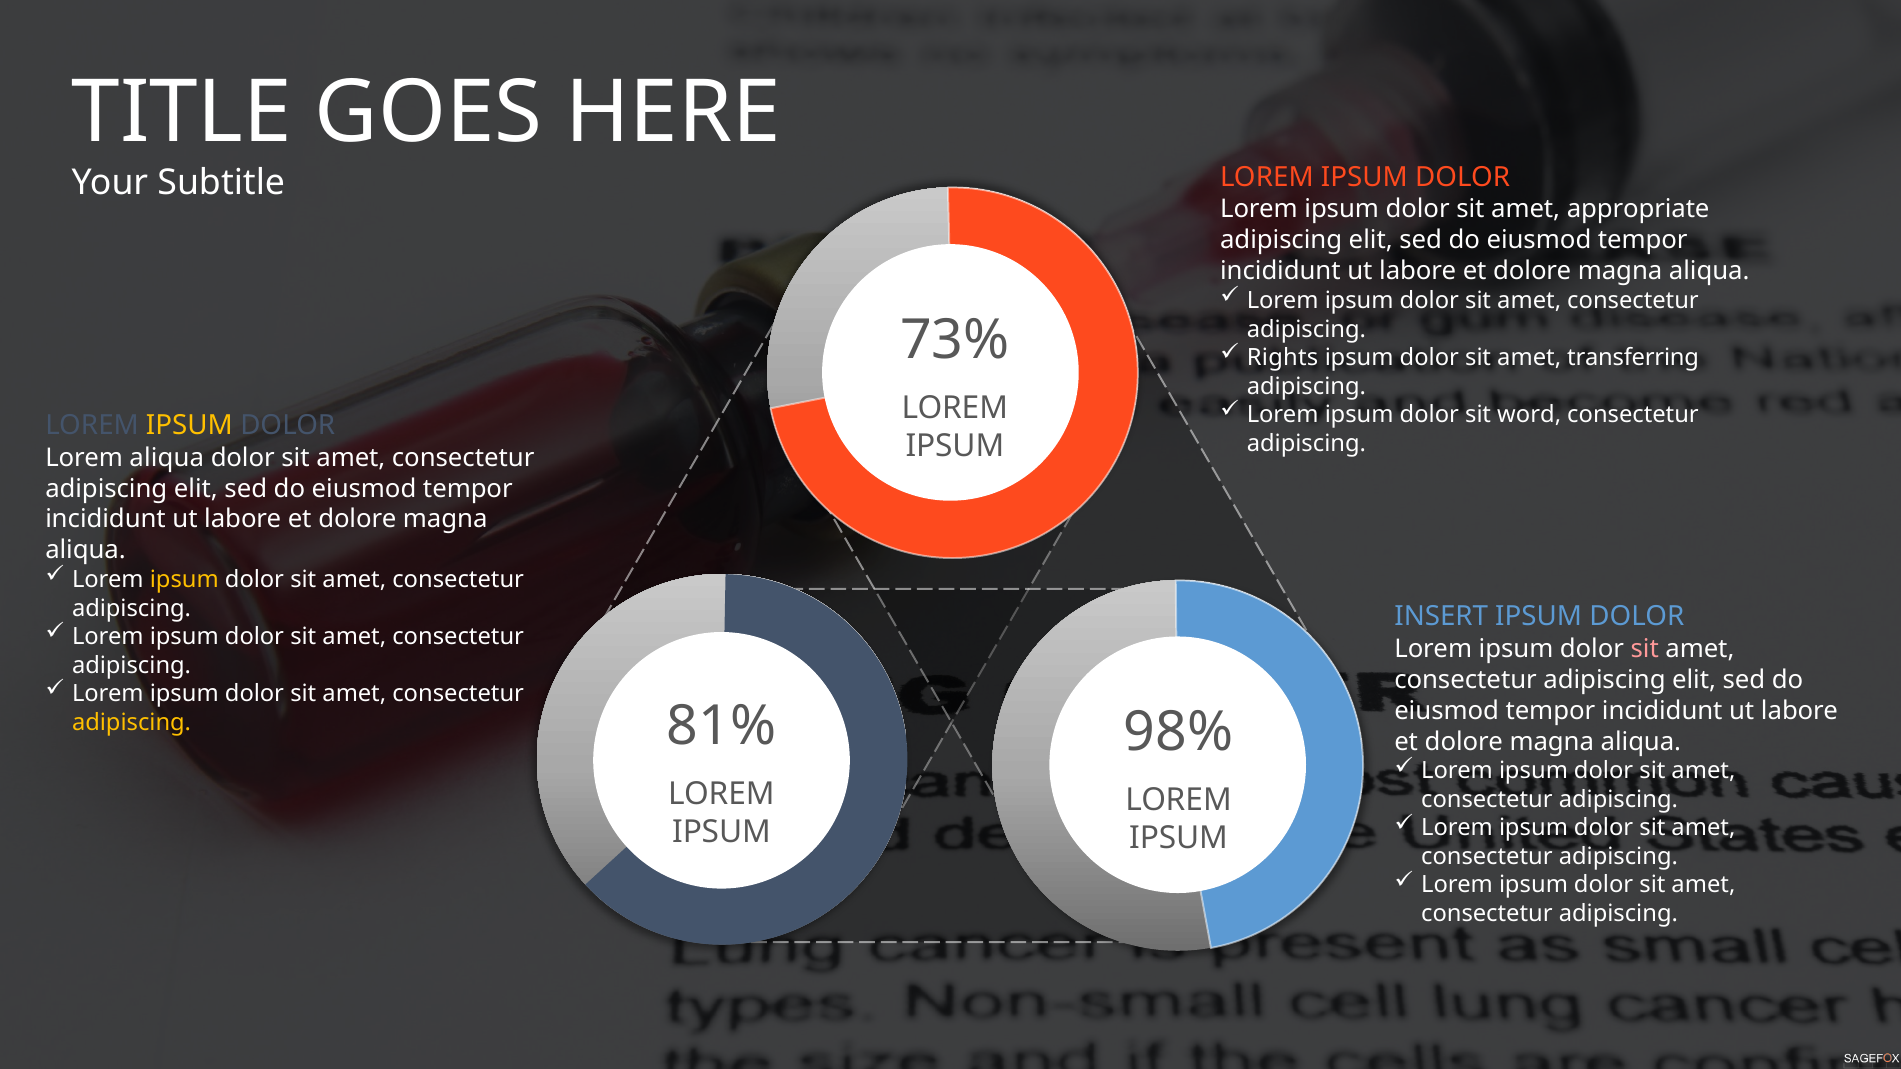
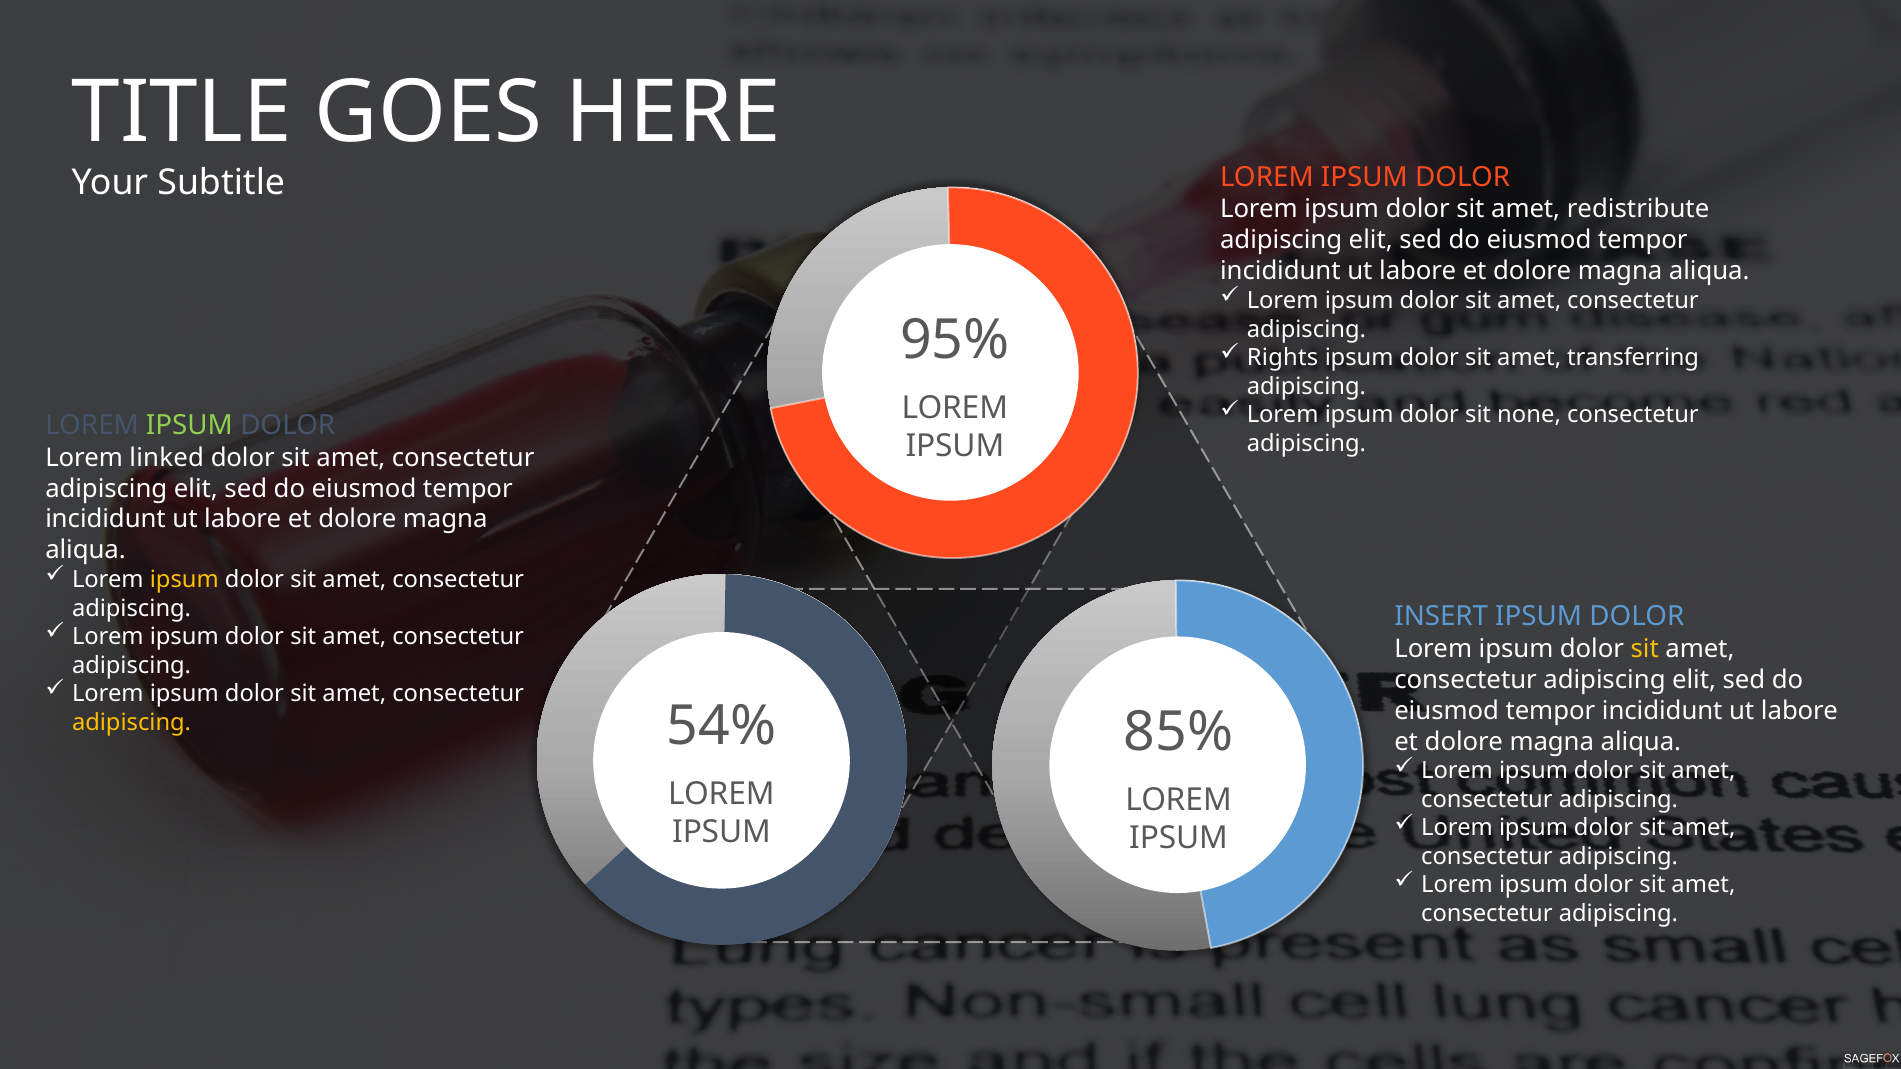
appropriate: appropriate -> redistribute
73%: 73% -> 95%
word: word -> none
IPSUM at (189, 426) colour: yellow -> light green
Lorem aliqua: aliqua -> linked
sit at (1645, 649) colour: pink -> yellow
81%: 81% -> 54%
98%: 98% -> 85%
